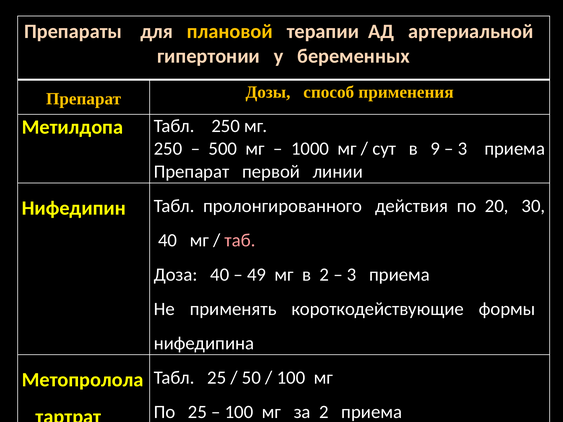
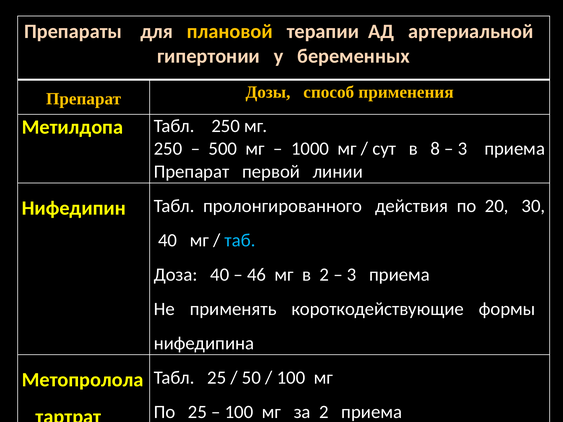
9: 9 -> 8
таб colour: pink -> light blue
49: 49 -> 46
